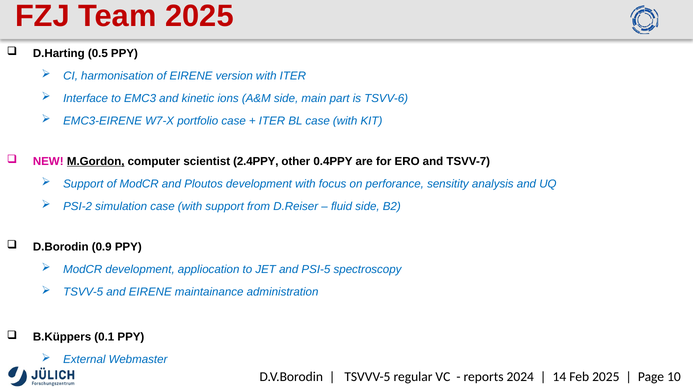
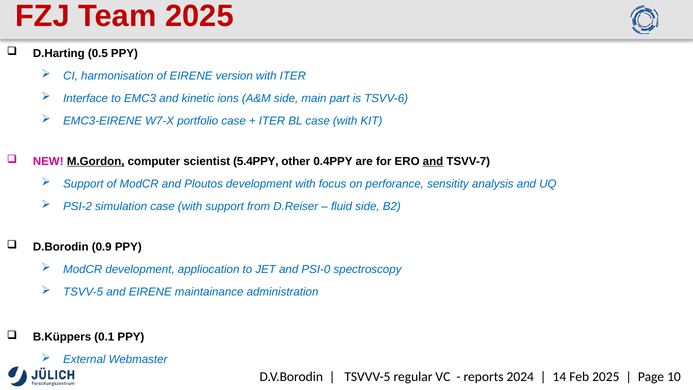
2.4PPY: 2.4PPY -> 5.4PPY
and at (433, 161) underline: none -> present
PSI-5: PSI-5 -> PSI-0
